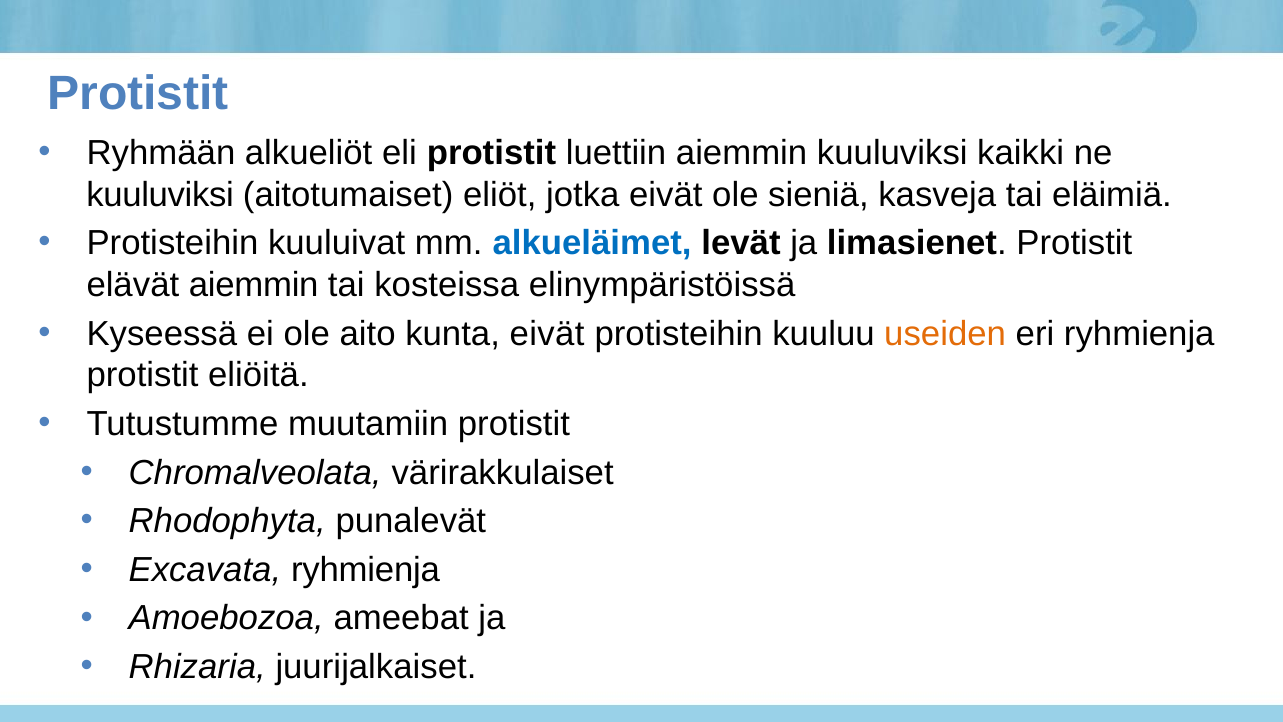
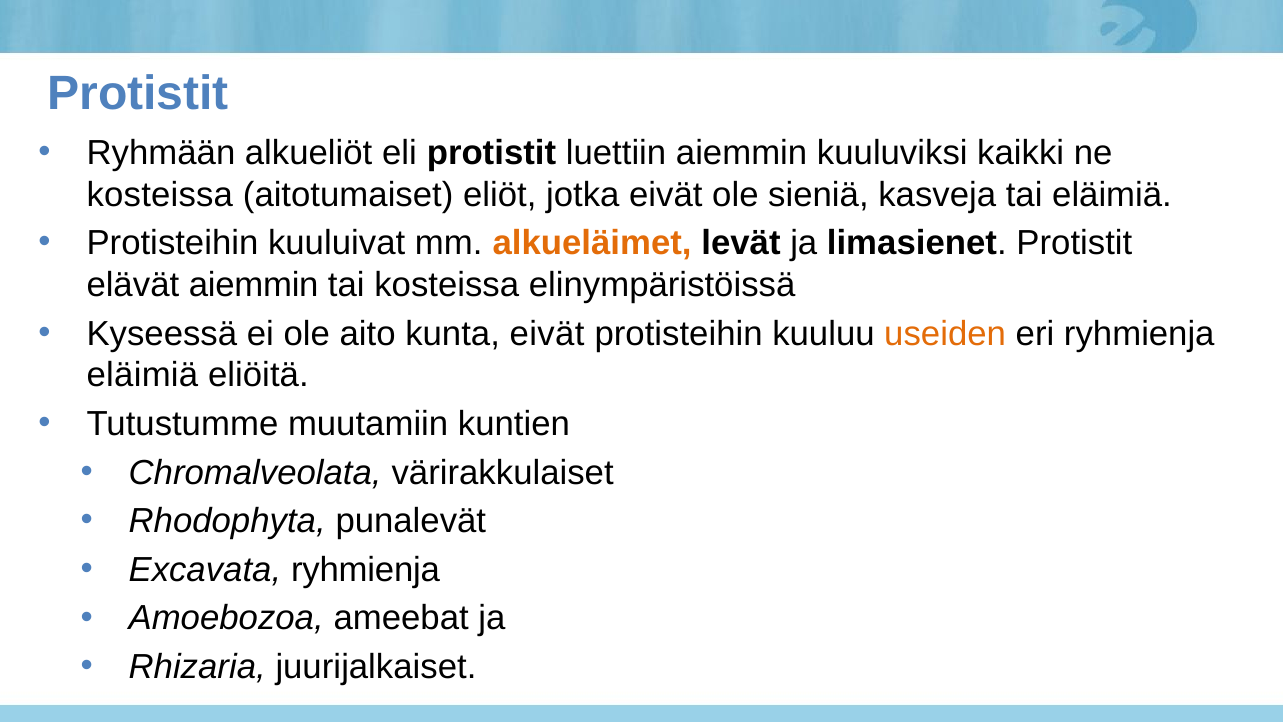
kuuluviksi at (160, 195): kuuluviksi -> kosteissa
alkueläimet colour: blue -> orange
protistit at (143, 375): protistit -> eläimiä
muutamiin protistit: protistit -> kuntien
